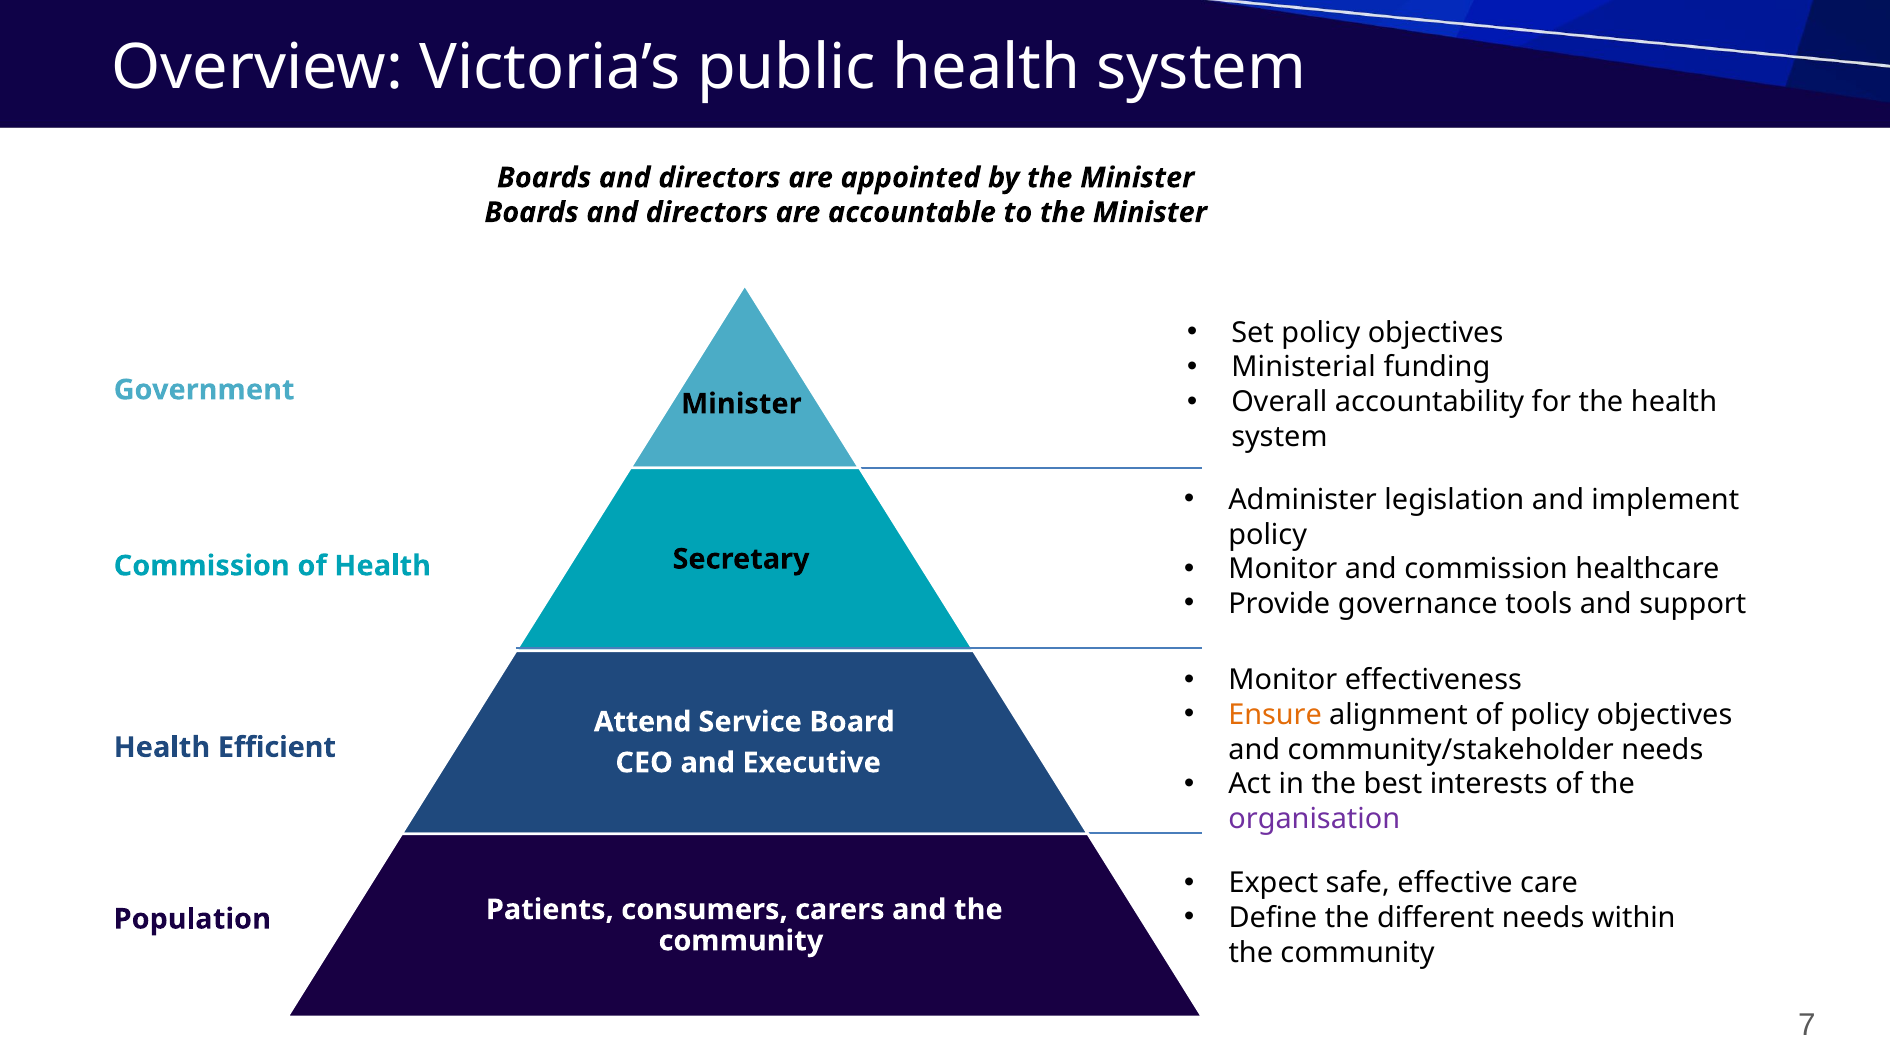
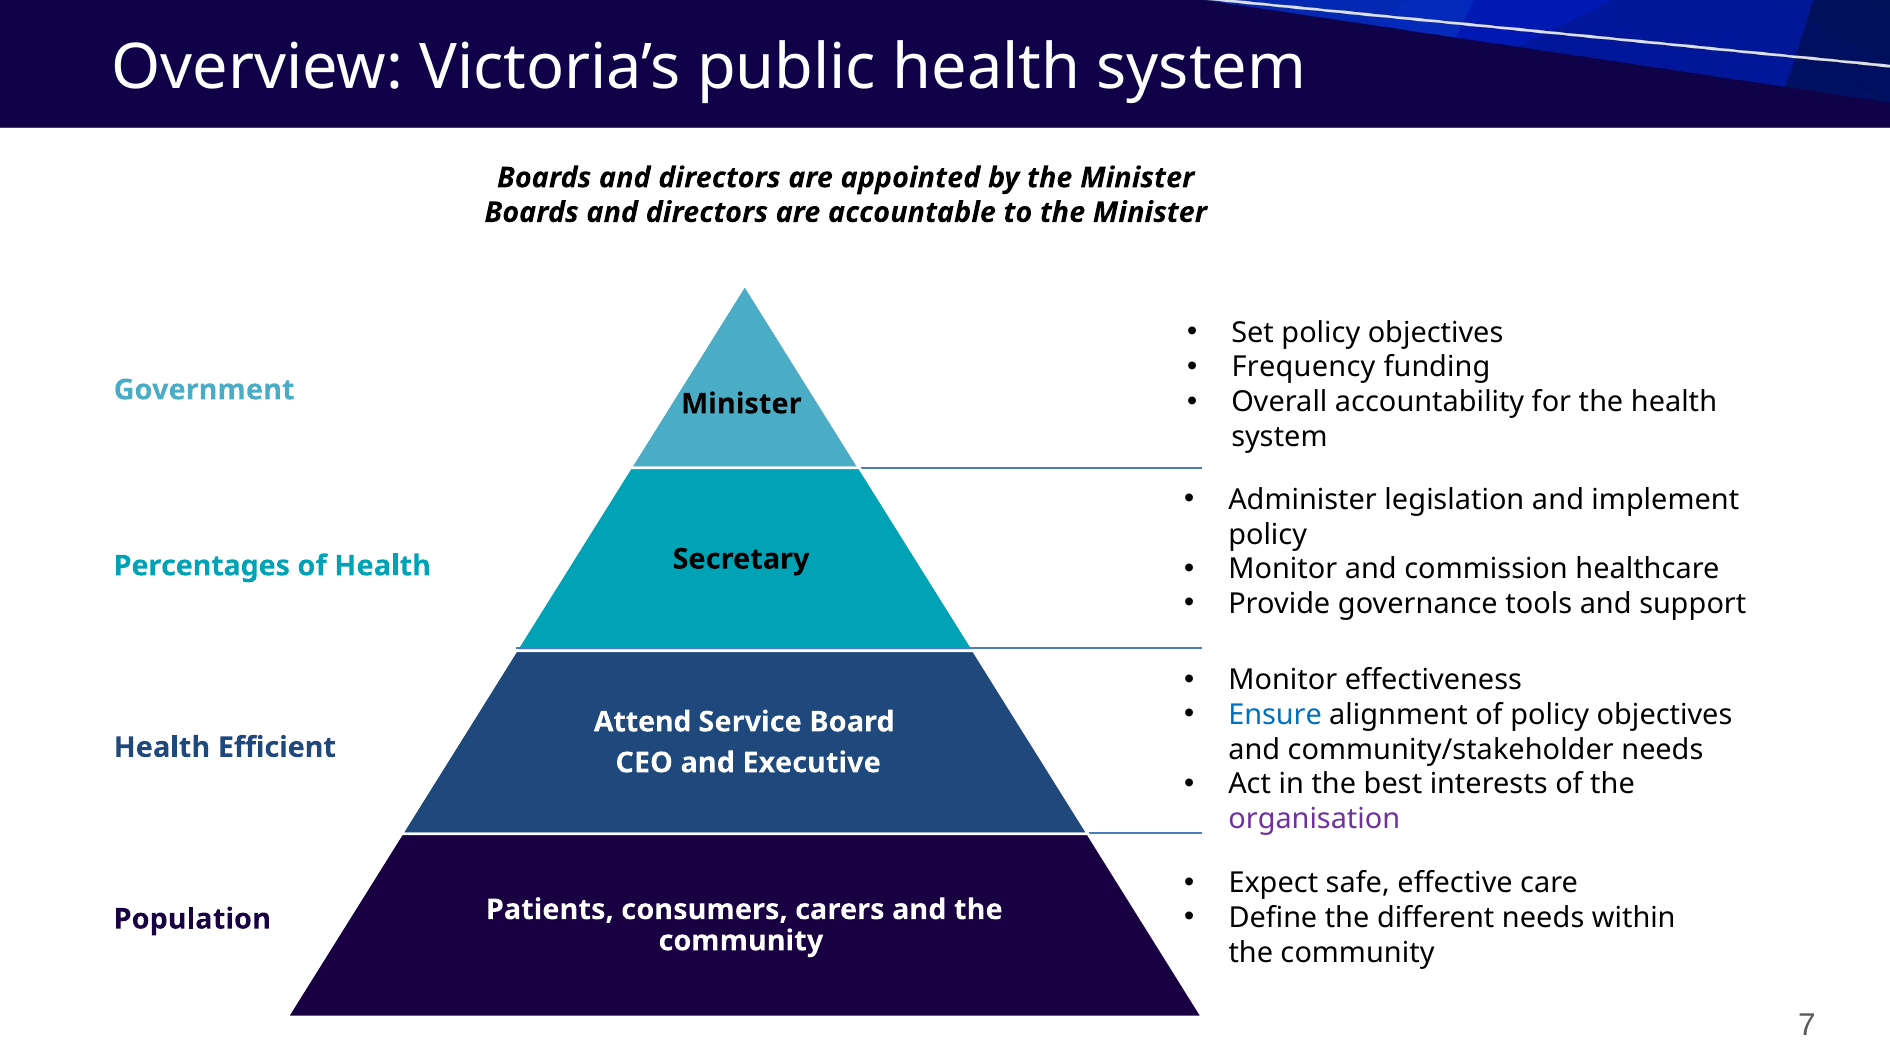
Ministerial: Ministerial -> Frequency
Commission at (202, 566): Commission -> Percentages
Ensure colour: orange -> blue
